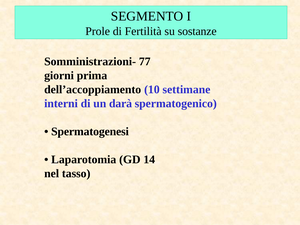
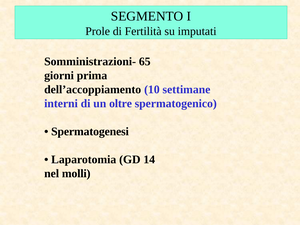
sostanze: sostanze -> imputati
77: 77 -> 65
darà: darà -> oltre
tasso: tasso -> molli
